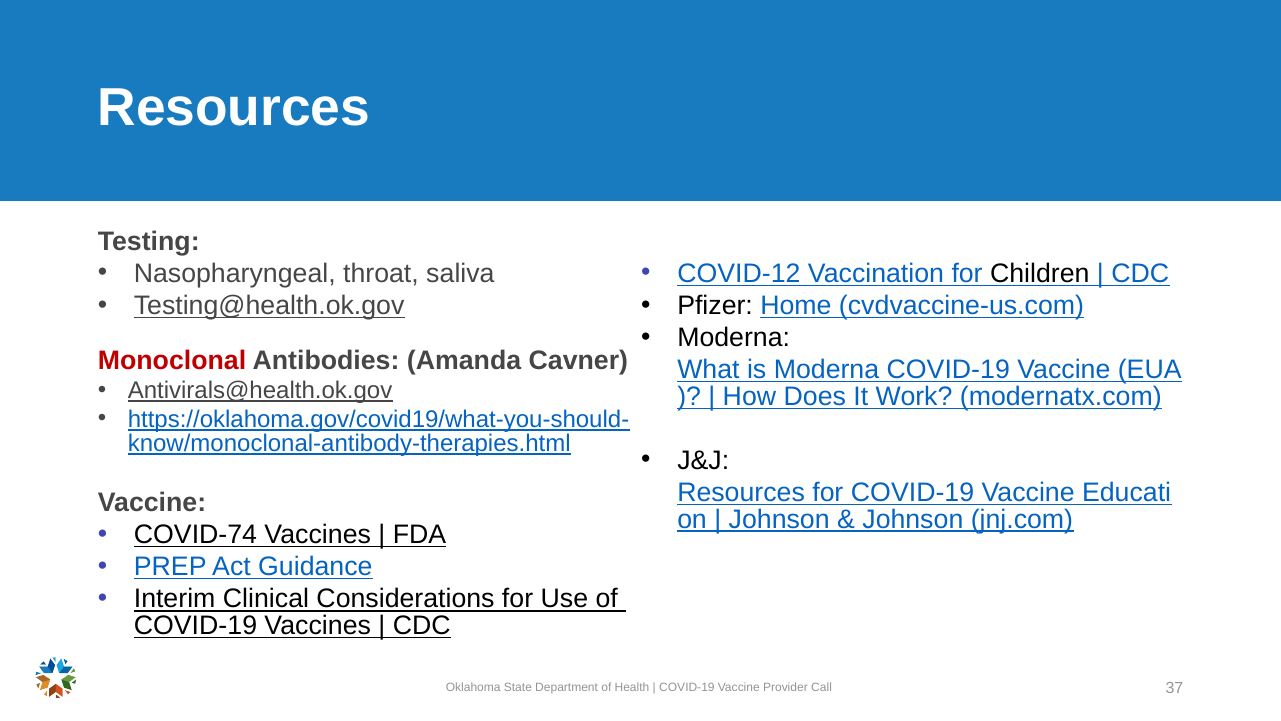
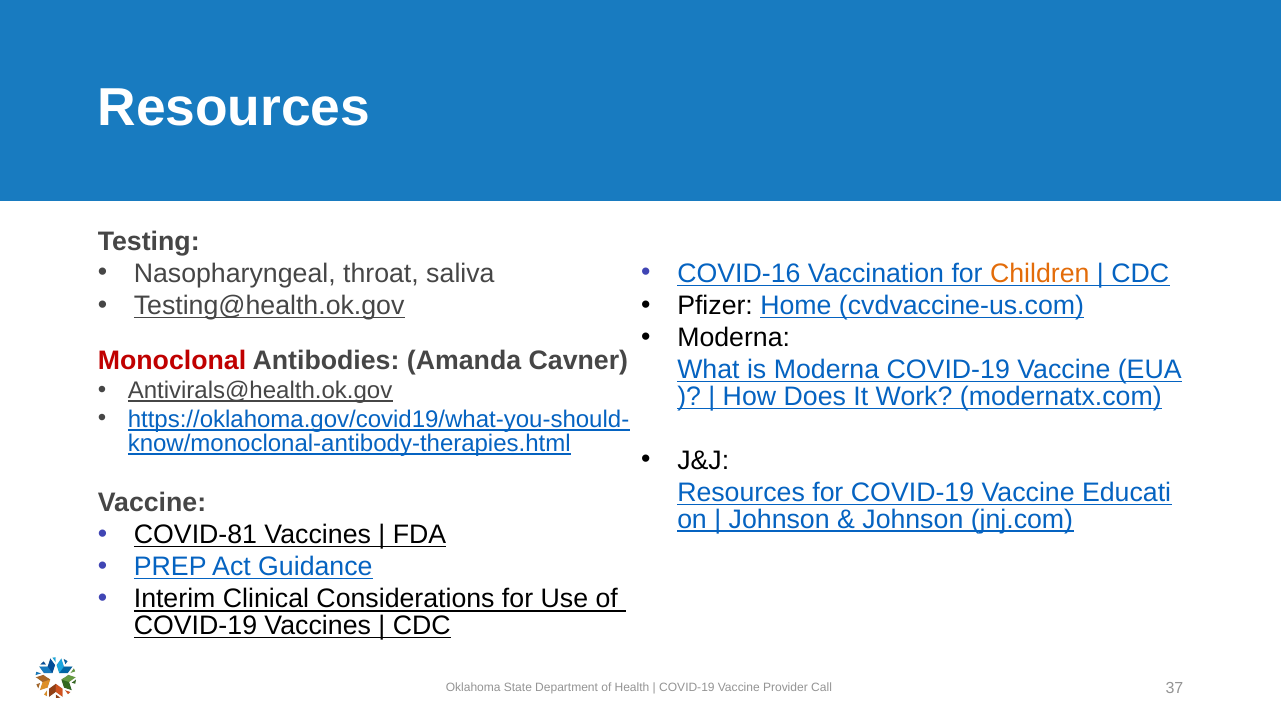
COVID-12: COVID-12 -> COVID-16
Children colour: black -> orange
COVID-74: COVID-74 -> COVID-81
